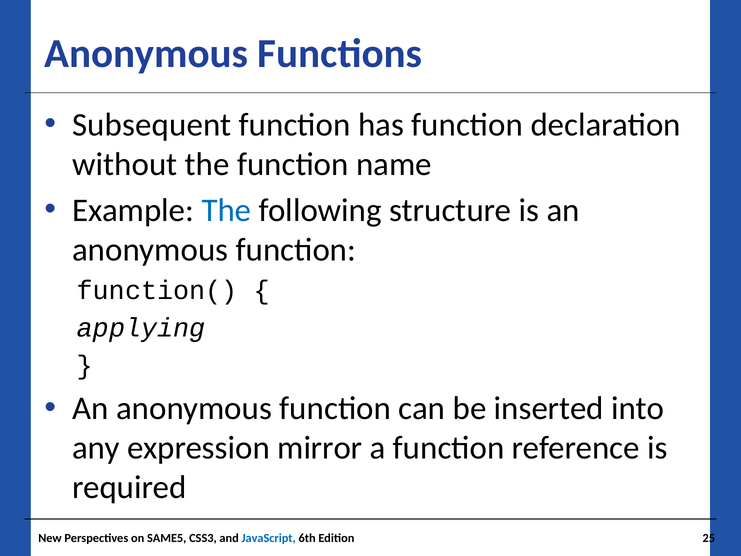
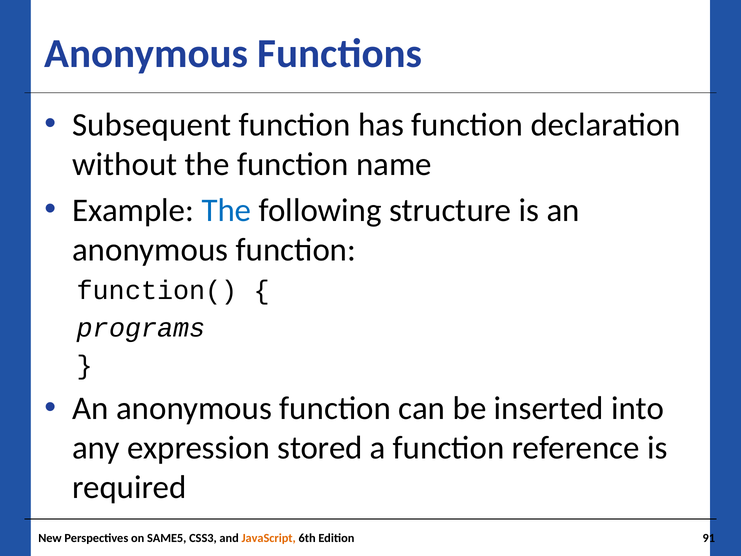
applying: applying -> programs
mirror: mirror -> stored
JavaScript colour: blue -> orange
25: 25 -> 91
